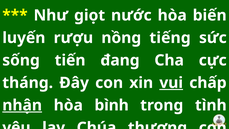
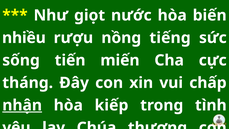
luyến at (24, 38): luyến -> nhiều
đang: đang -> miến
vui underline: present -> none
bình: bình -> kiếp
